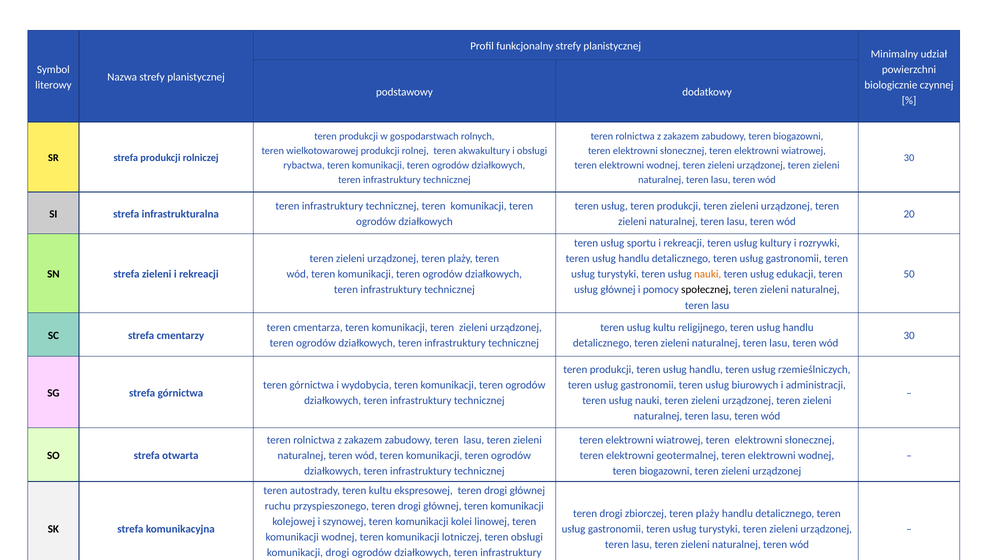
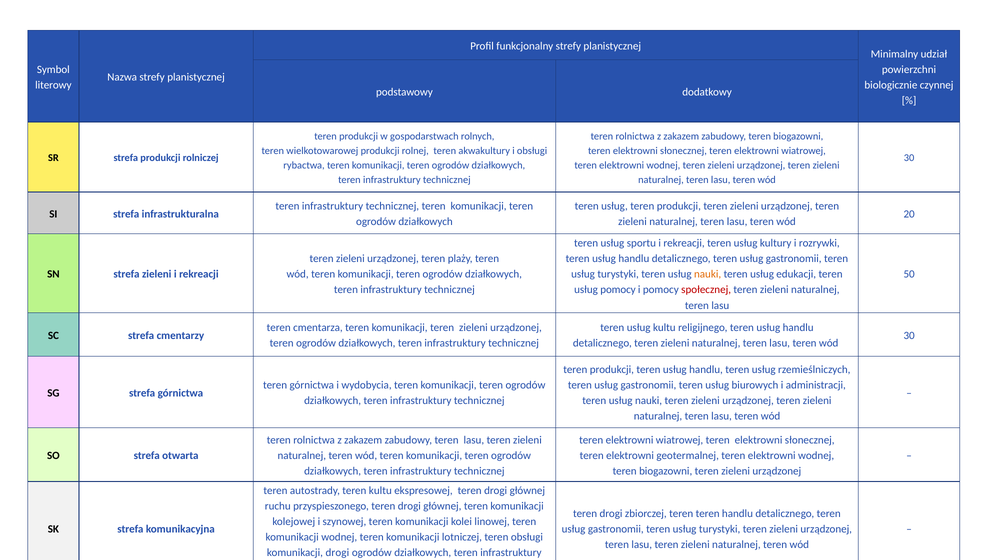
usług głównej: głównej -> pomocy
społecznej colour: black -> red
zbiorczej teren plaży: plaży -> teren
